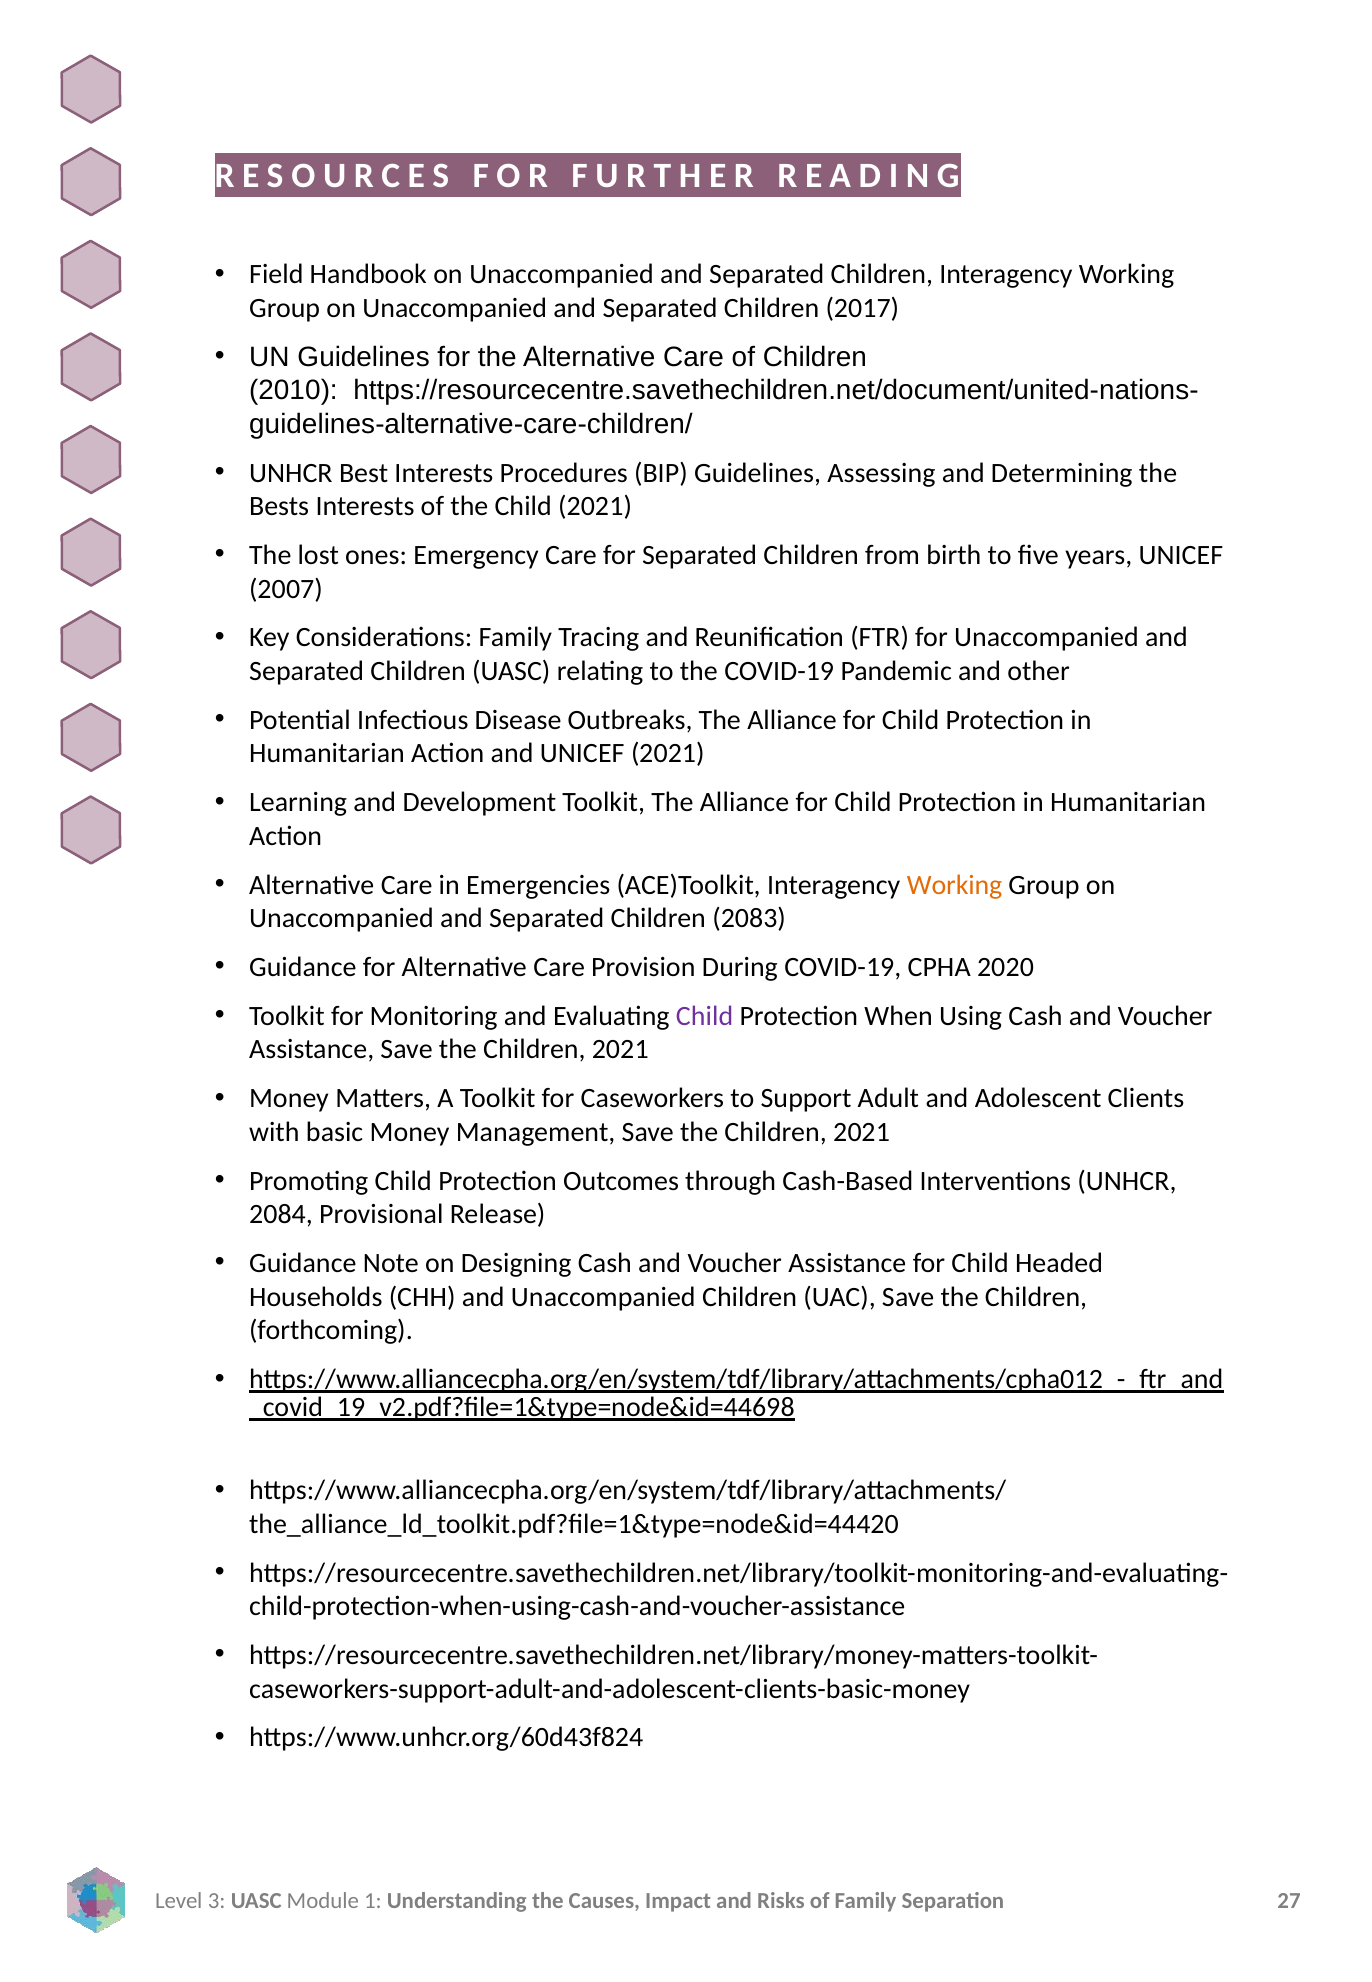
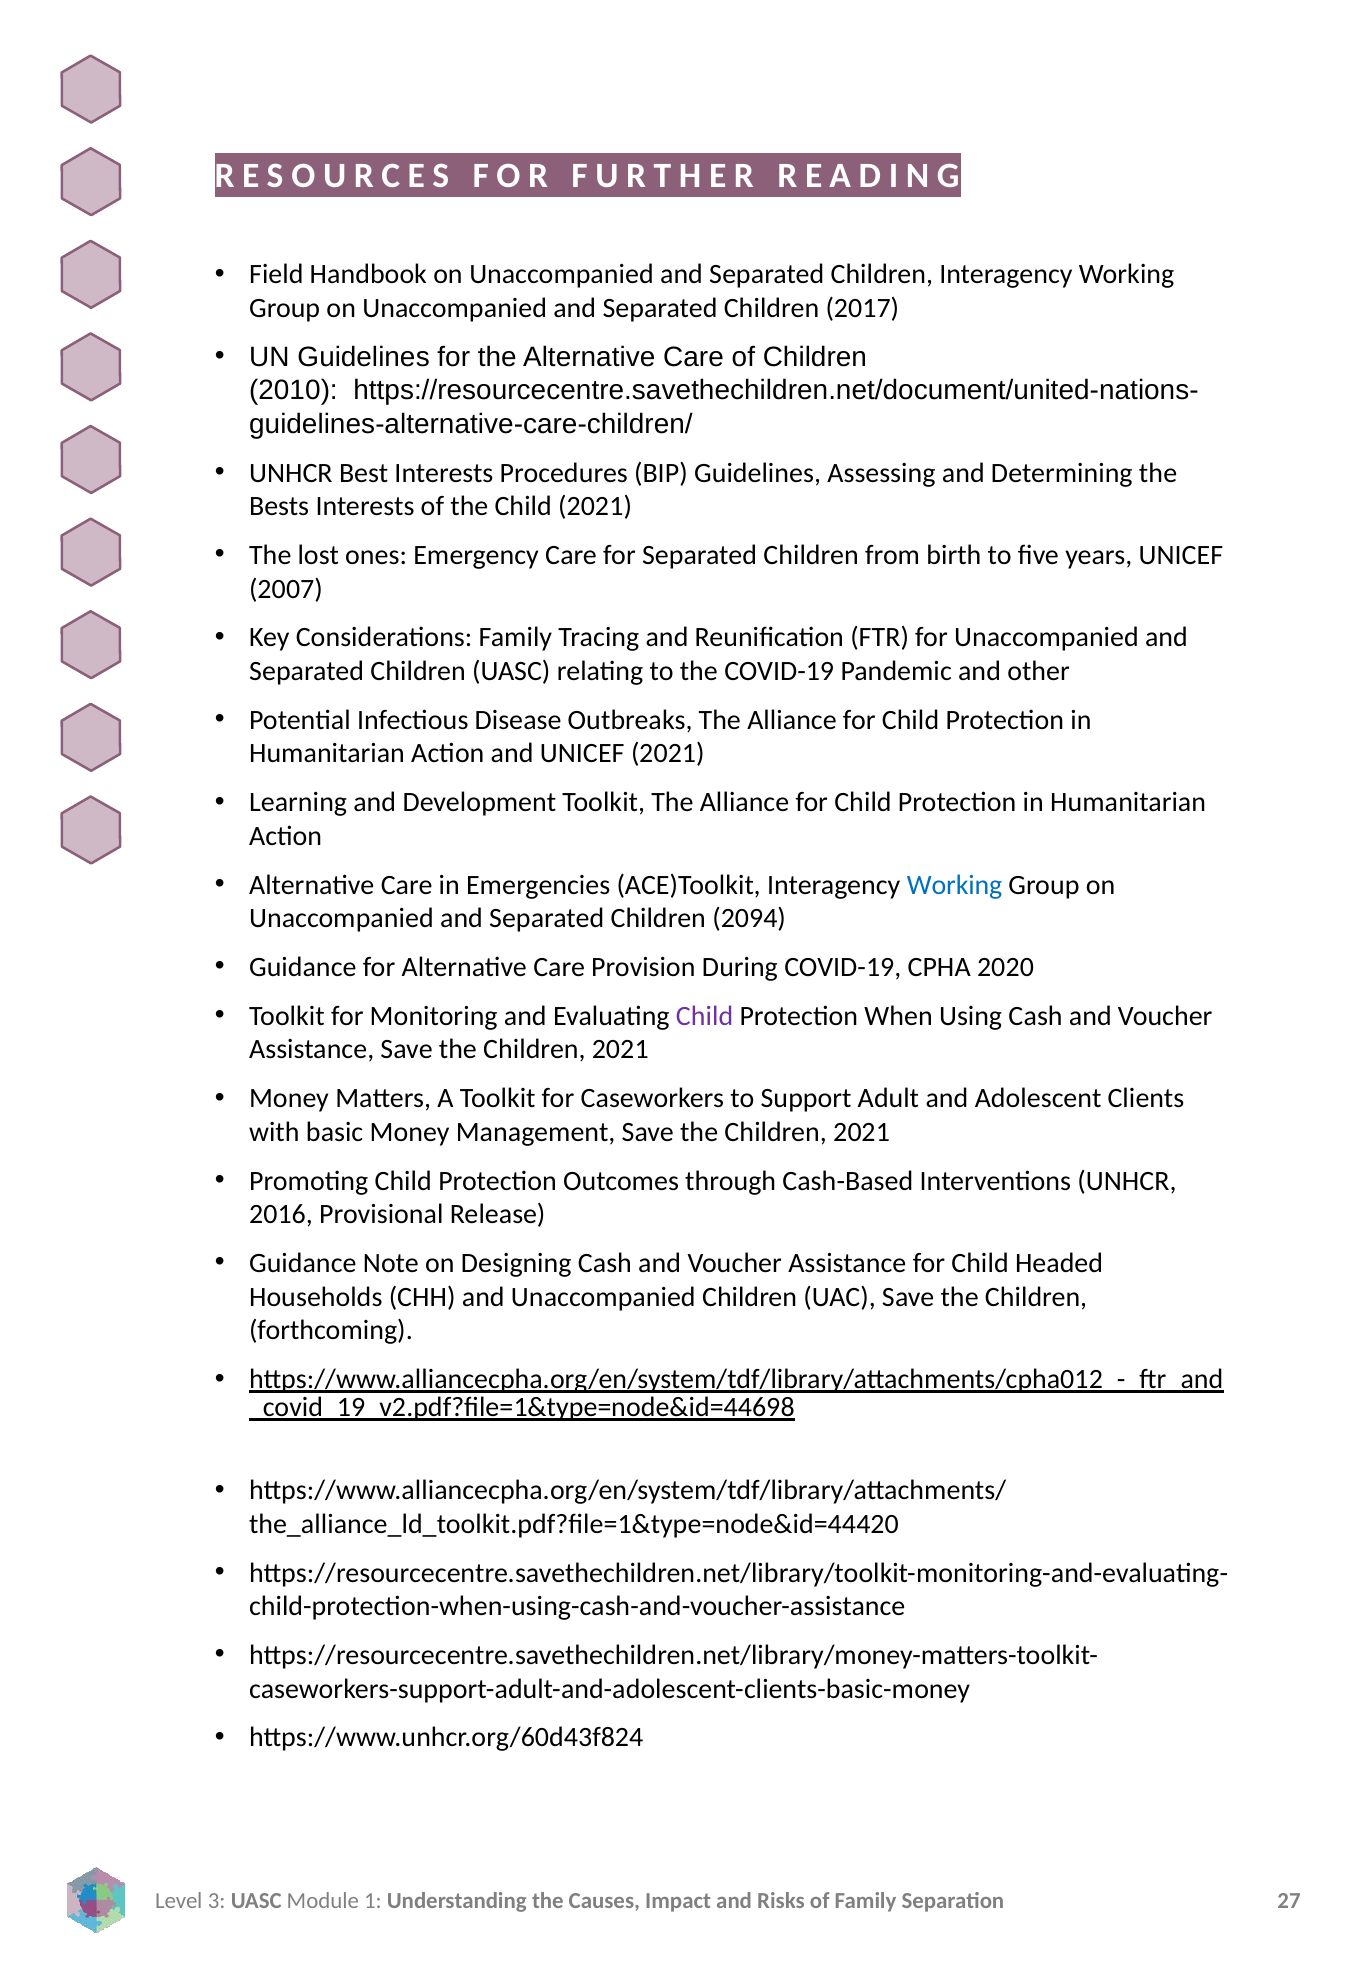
Working at (955, 885) colour: orange -> blue
2083: 2083 -> 2094
2084: 2084 -> 2016
